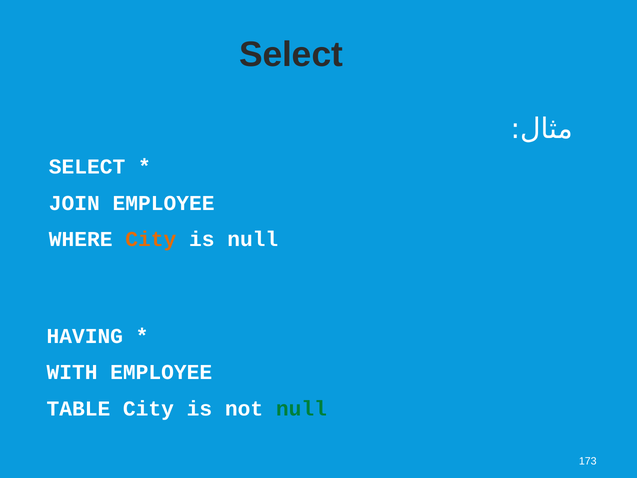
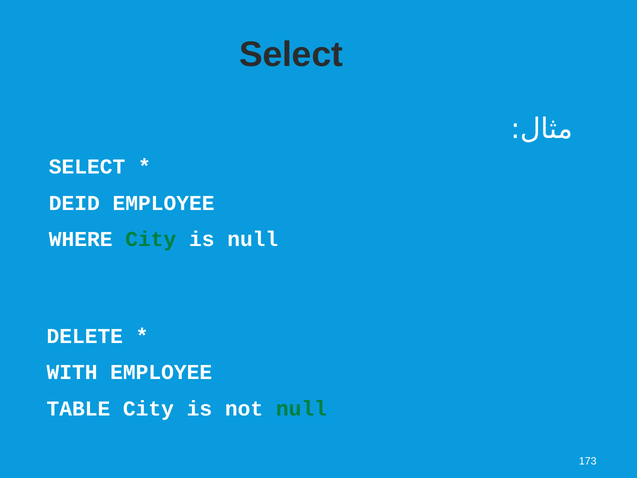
JOIN: JOIN -> DEID
City at (151, 239) colour: orange -> green
HAVING: HAVING -> DELETE
